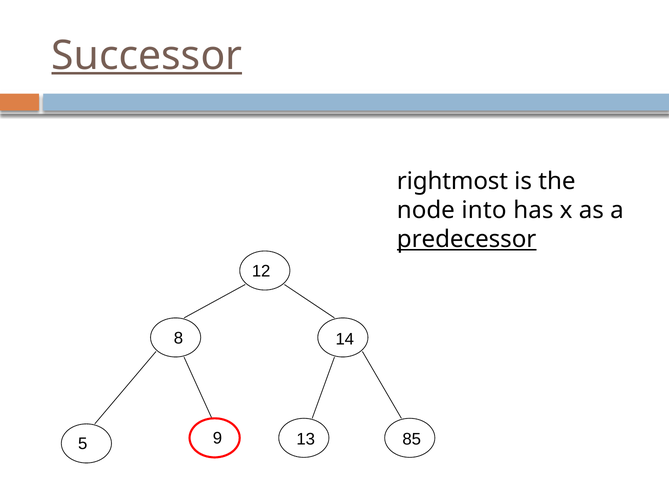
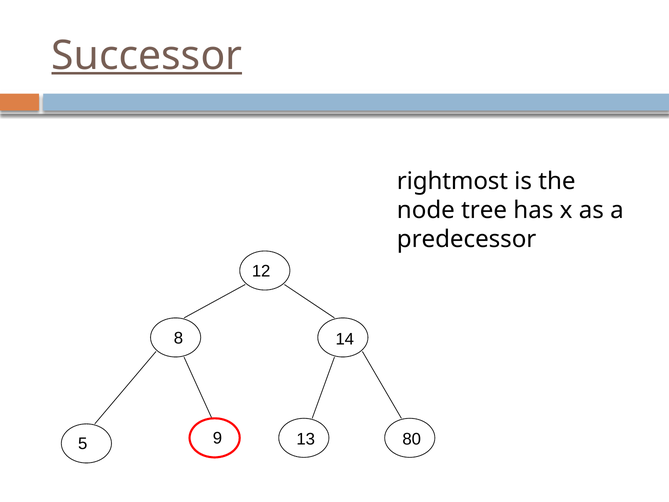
into: into -> tree
predecessor underline: present -> none
85: 85 -> 80
